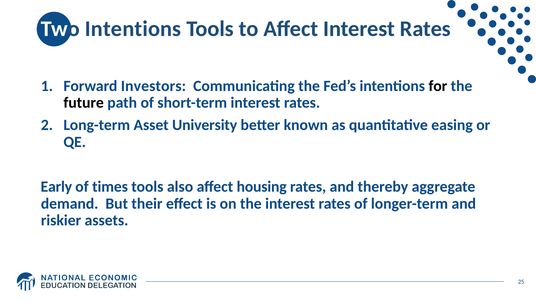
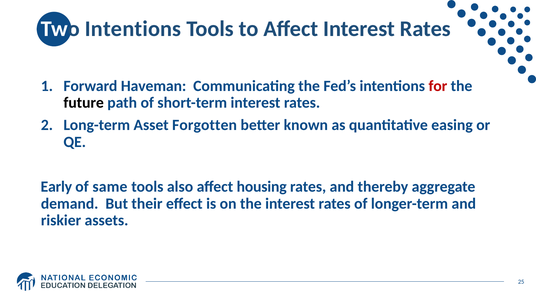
Investors: Investors -> Haveman
for colour: black -> red
University: University -> Forgotten
times: times -> same
